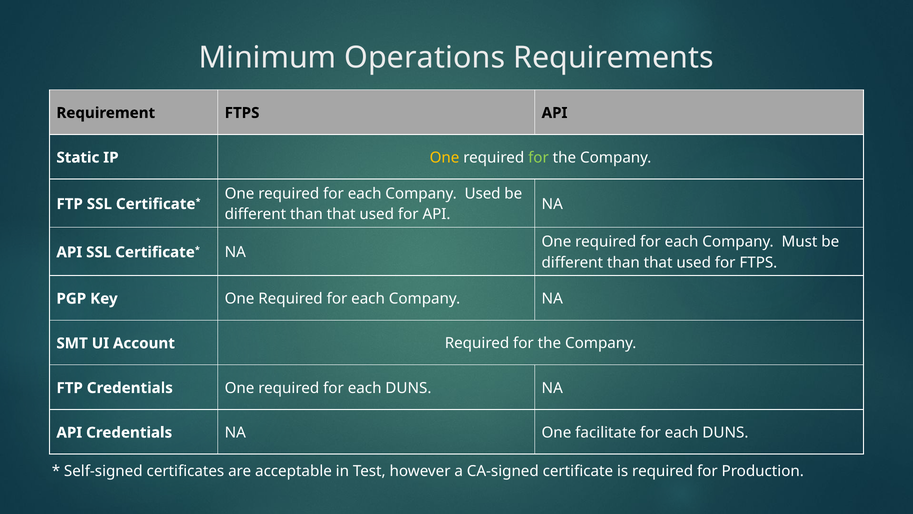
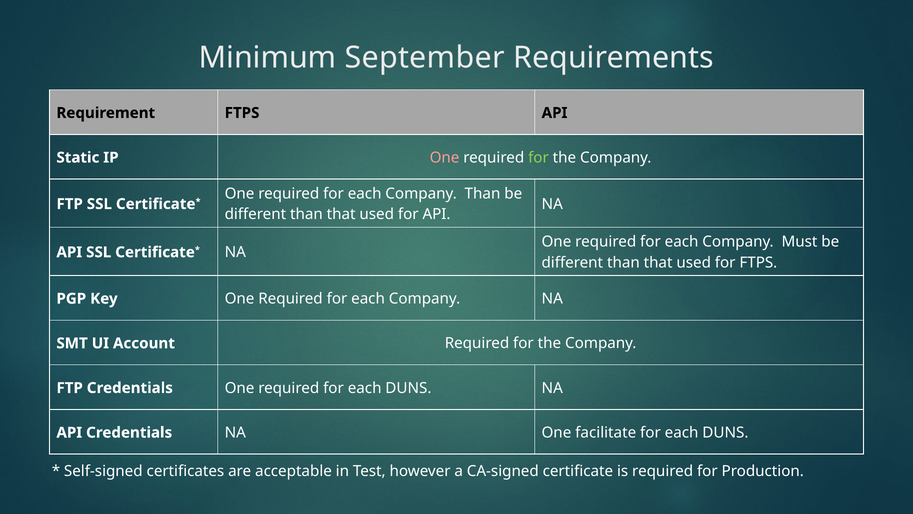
Operations: Operations -> September
One at (445, 157) colour: yellow -> pink
Company Used: Used -> Than
